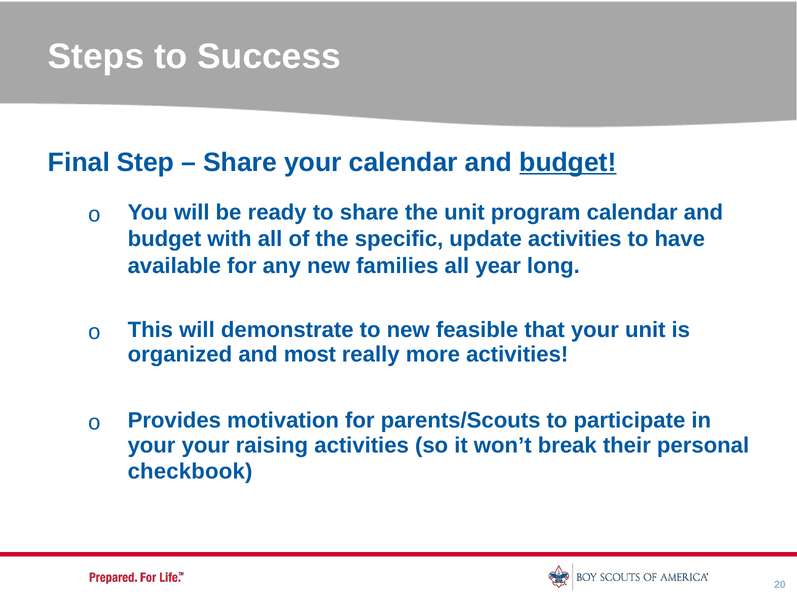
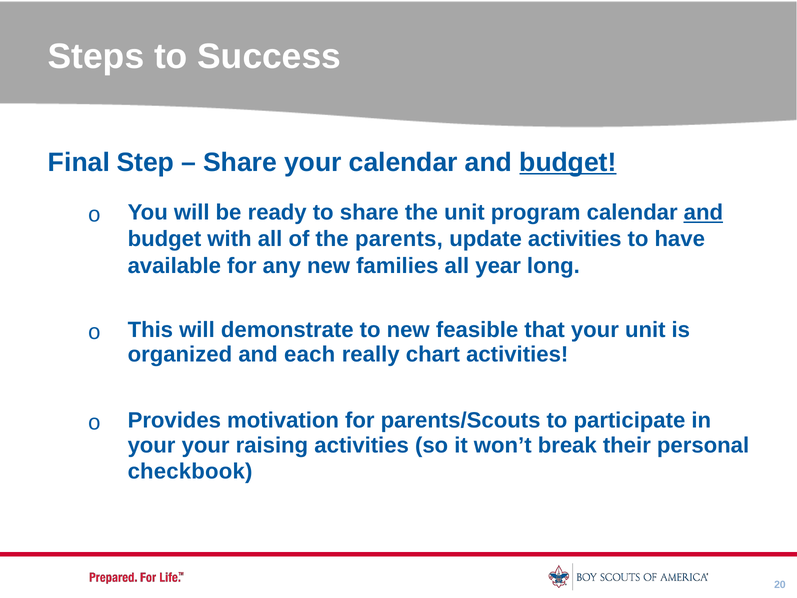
and at (703, 212) underline: none -> present
specific: specific -> parents
most: most -> each
more: more -> chart
